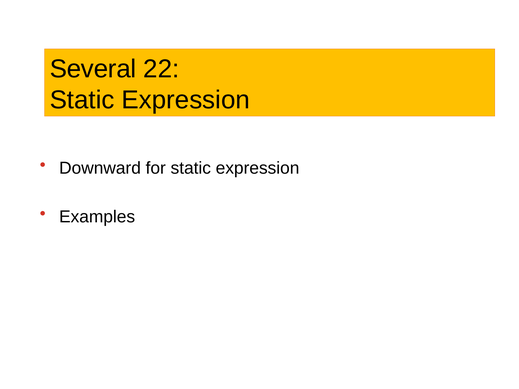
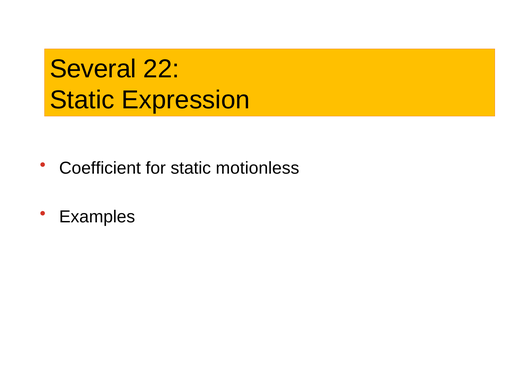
Downward: Downward -> Coefficient
for static expression: expression -> motionless
